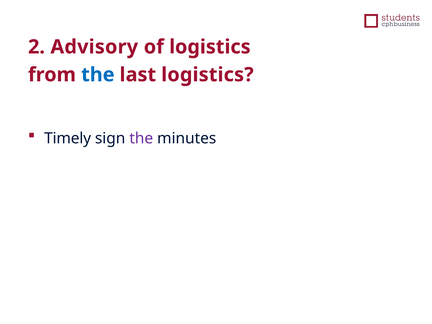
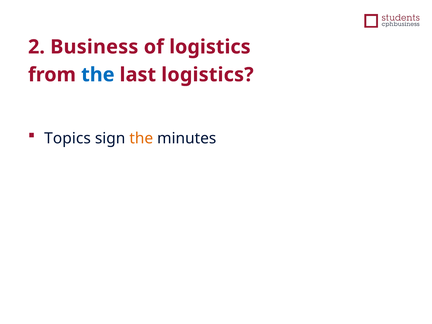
Advisory: Advisory -> Business
Timely: Timely -> Topics
the at (141, 138) colour: purple -> orange
